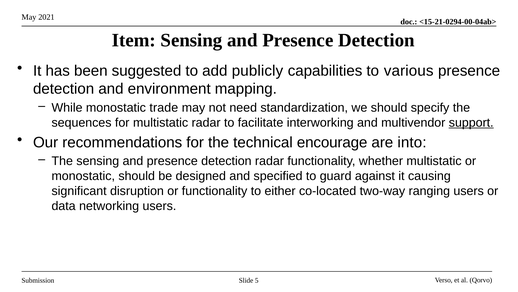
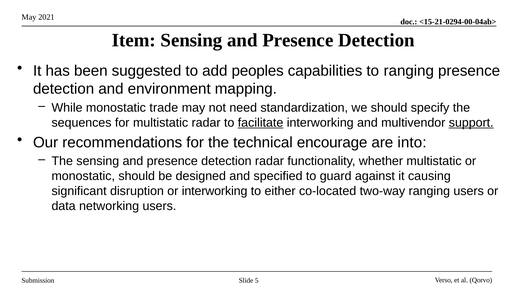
publicly: publicly -> peoples
to various: various -> ranging
facilitate underline: none -> present
or functionality: functionality -> interworking
